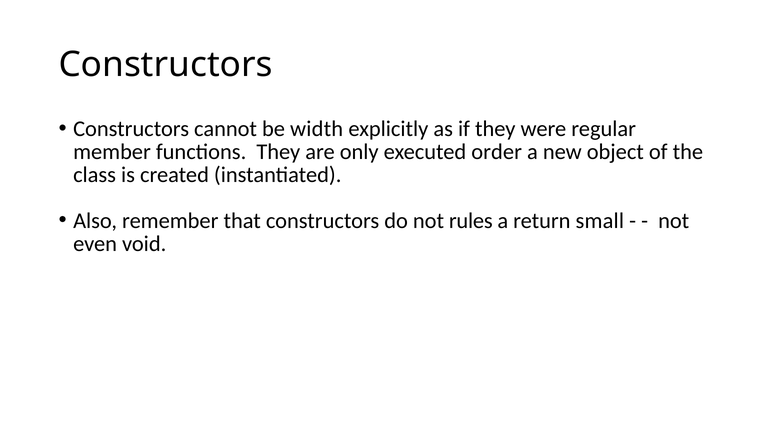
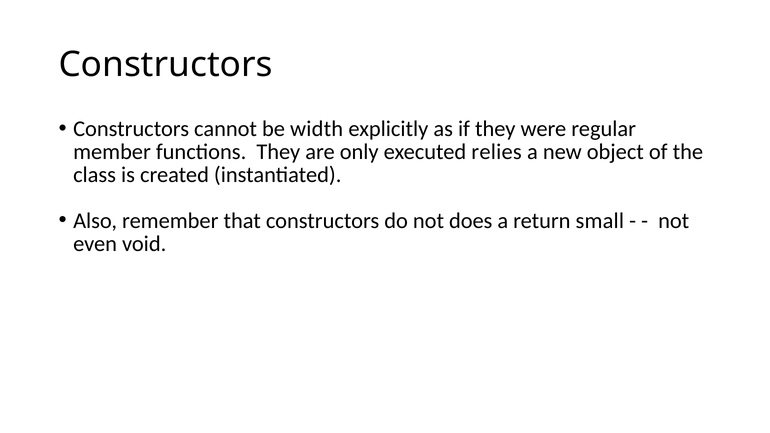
order: order -> relies
rules: rules -> does
